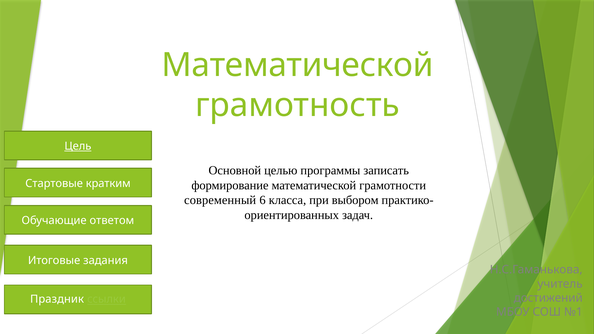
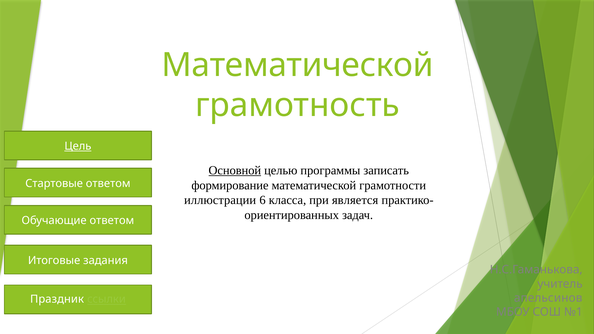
Основной underline: none -> present
Стартовые кратким: кратким -> ответом
современный: современный -> иллюстрации
выбором: выбором -> является
достижений: достижений -> апельсинов
